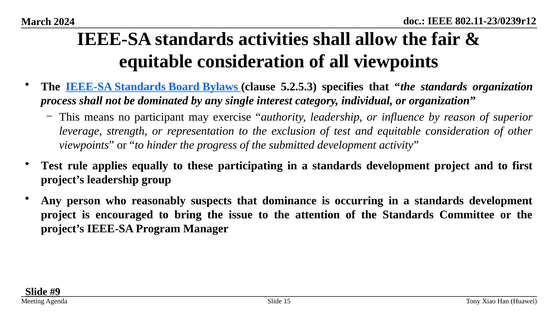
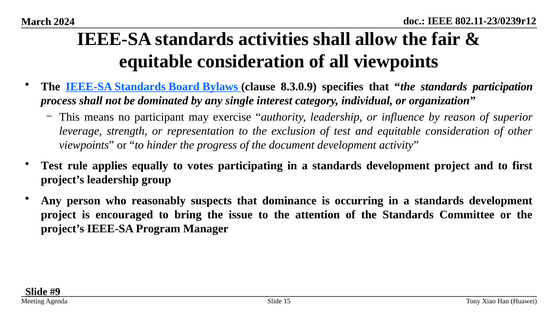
5.2.5.3: 5.2.5.3 -> 8.3.0.9
standards organization: organization -> participation
submitted: submitted -> document
these: these -> votes
